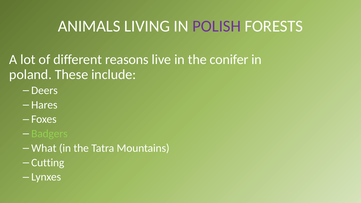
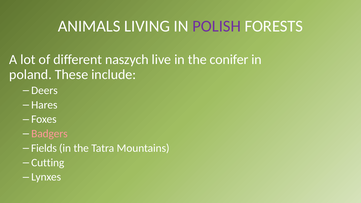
reasons: reasons -> naszych
Badgers colour: light green -> pink
What: What -> Fields
